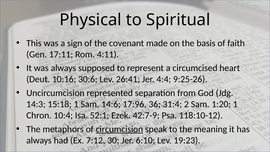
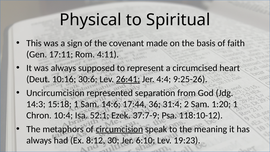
26:41 underline: none -> present
17:96: 17:96 -> 17:44
42:7-9: 42:7-9 -> 37:7-9
7:12: 7:12 -> 8:12
